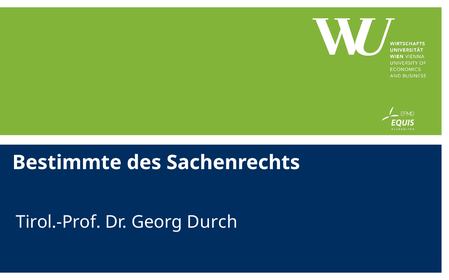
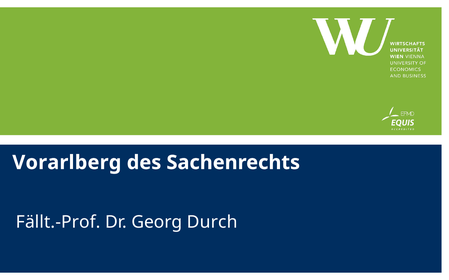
Bestimmte: Bestimmte -> Vorarlberg
Tirol.-Prof: Tirol.-Prof -> Fällt.-Prof
